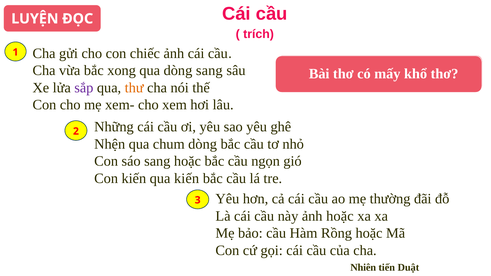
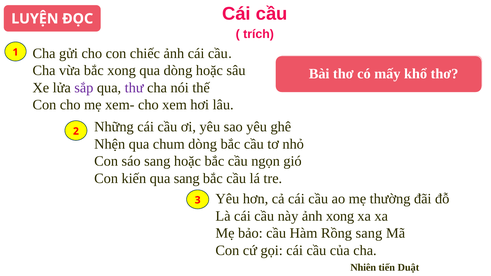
dòng sang: sang -> hoặc
thư colour: orange -> purple
qua kiến: kiến -> sang
ảnh hoặc: hoặc -> xong
Rồng hoặc: hoặc -> sang
